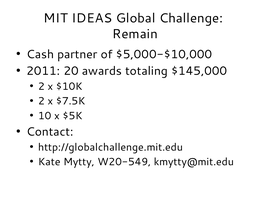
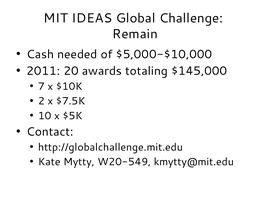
partner: partner -> needed
2 at (41, 87): 2 -> 7
